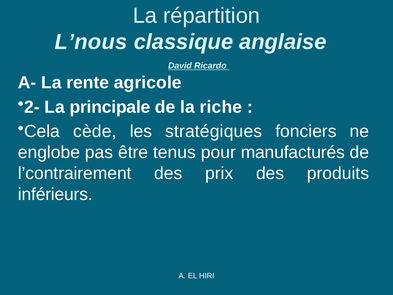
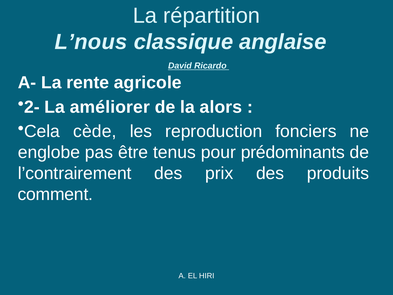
principale: principale -> améliorer
riche: riche -> alors
stratégiques: stratégiques -> reproduction
manufacturés: manufacturés -> prédominants
inférieurs: inférieurs -> comment
